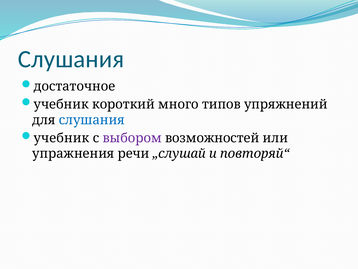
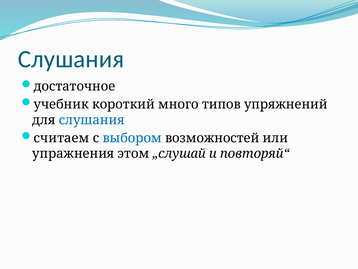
учебник at (62, 138): учебник -> считаем
выбором colour: purple -> blue
речи: речи -> этом
